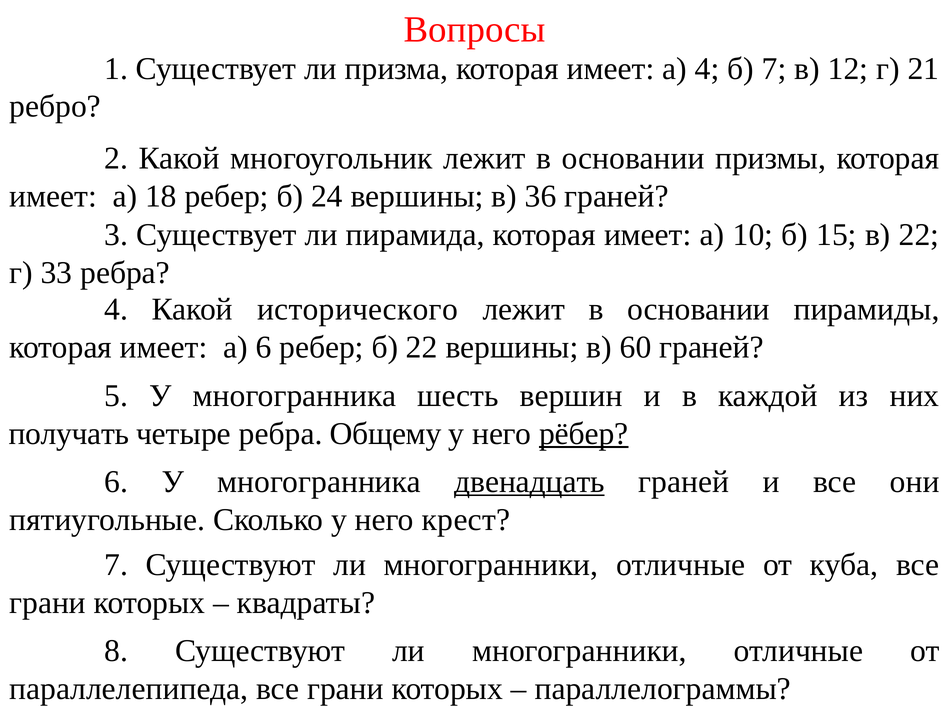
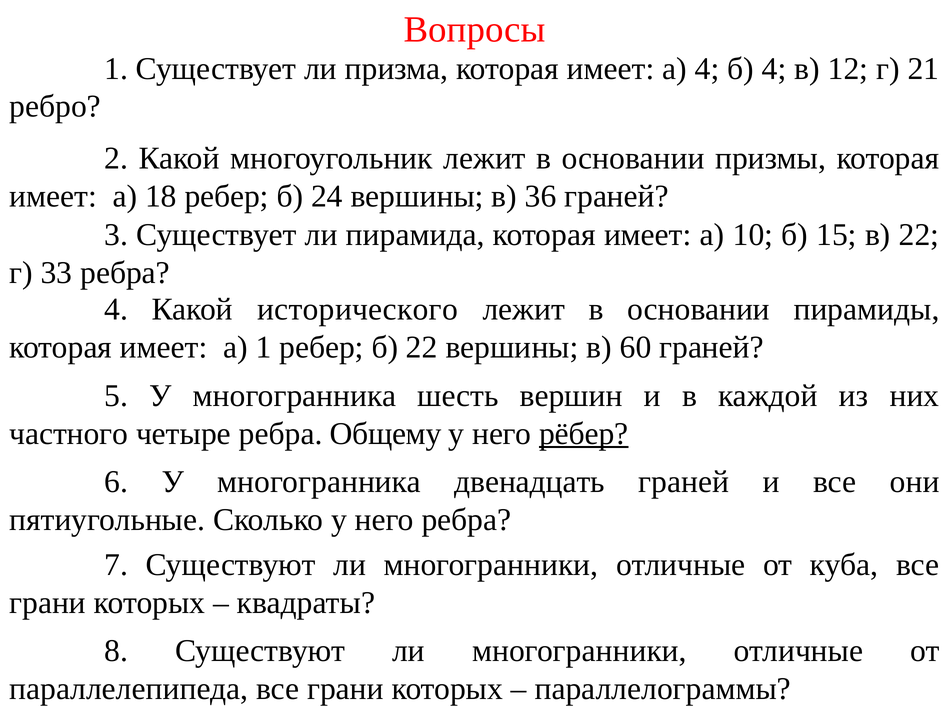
б 7: 7 -> 4
а 6: 6 -> 1
получать: получать -> частного
двенадцать underline: present -> none
него крест: крест -> ребра
